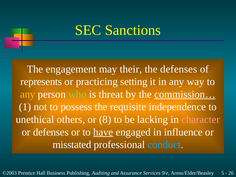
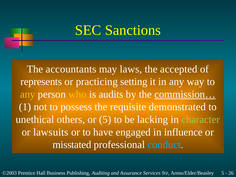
engagement: engagement -> accountants
their: their -> laws
the defenses: defenses -> accepted
who colour: light green -> yellow
threat: threat -> audits
independence: independence -> demonstrated
or 8: 8 -> 5
character colour: pink -> light green
or defenses: defenses -> lawsuits
have underline: present -> none
